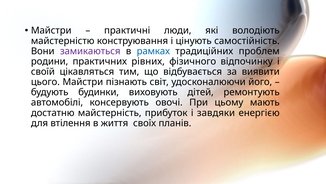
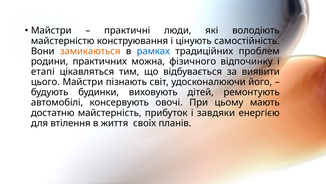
замикаються colour: purple -> orange
рівних: рівних -> можна
своїй: своїй -> етапі
